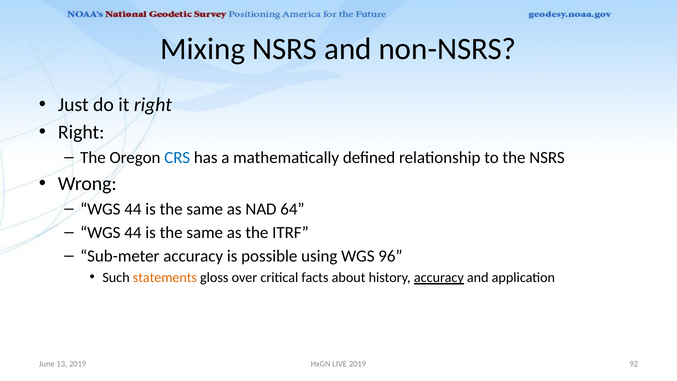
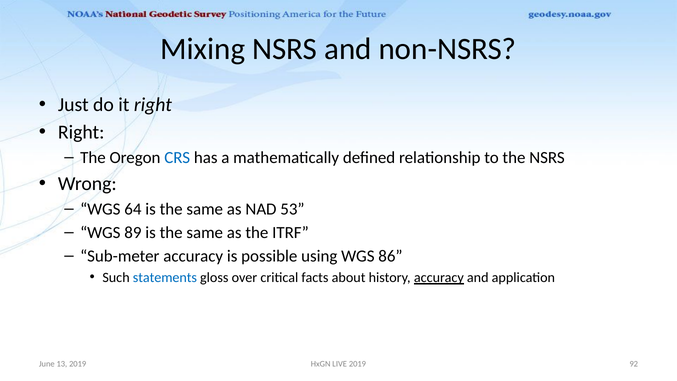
44 at (133, 209): 44 -> 64
64: 64 -> 53
44 at (133, 233): 44 -> 89
96: 96 -> 86
statements colour: orange -> blue
